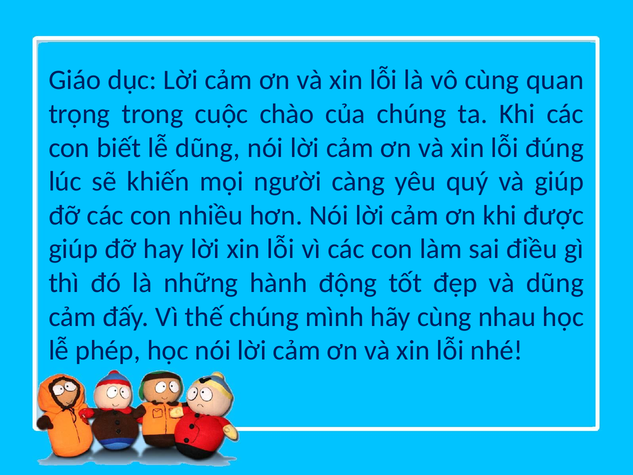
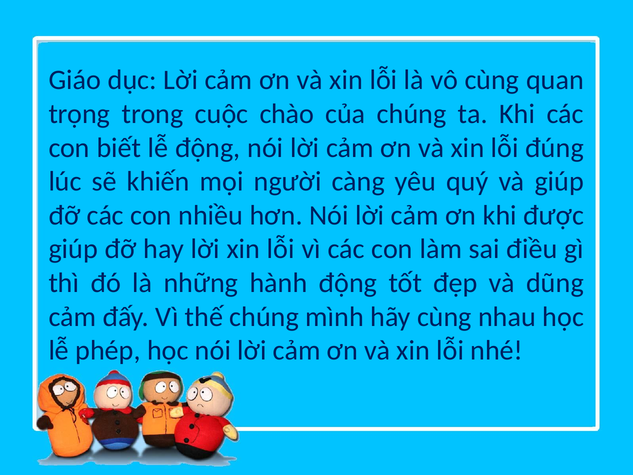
lễ dũng: dũng -> động
